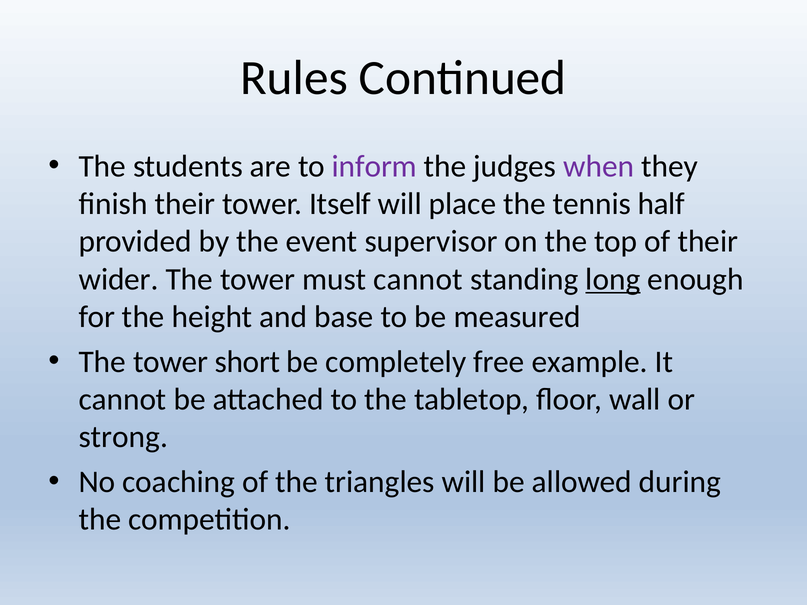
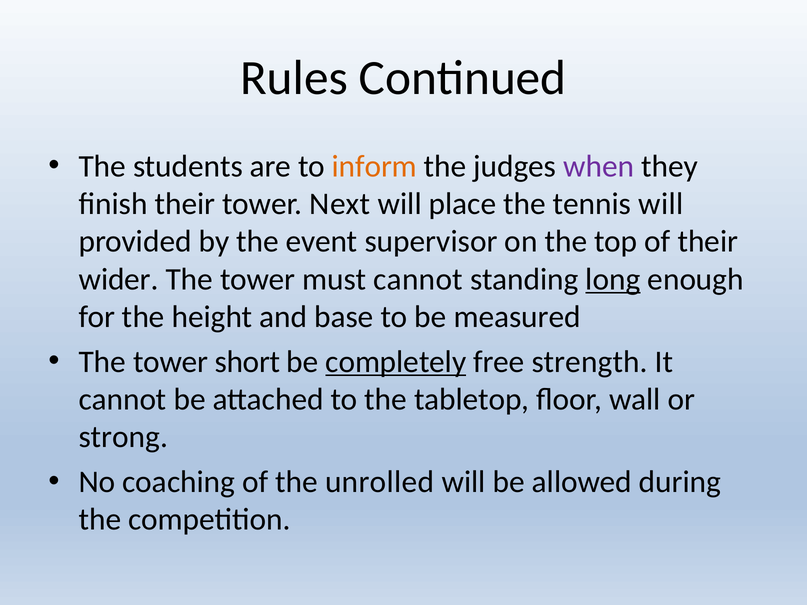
inform colour: purple -> orange
Itself: Itself -> Next
tennis half: half -> will
completely underline: none -> present
example: example -> strength
triangles: triangles -> unrolled
